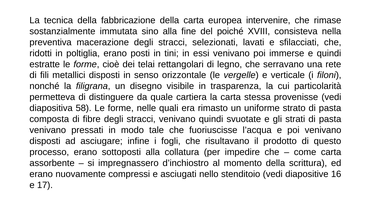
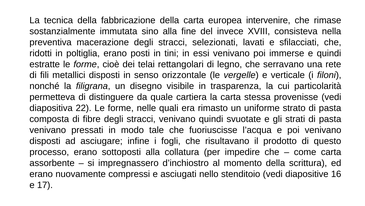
poiché: poiché -> invece
58: 58 -> 22
